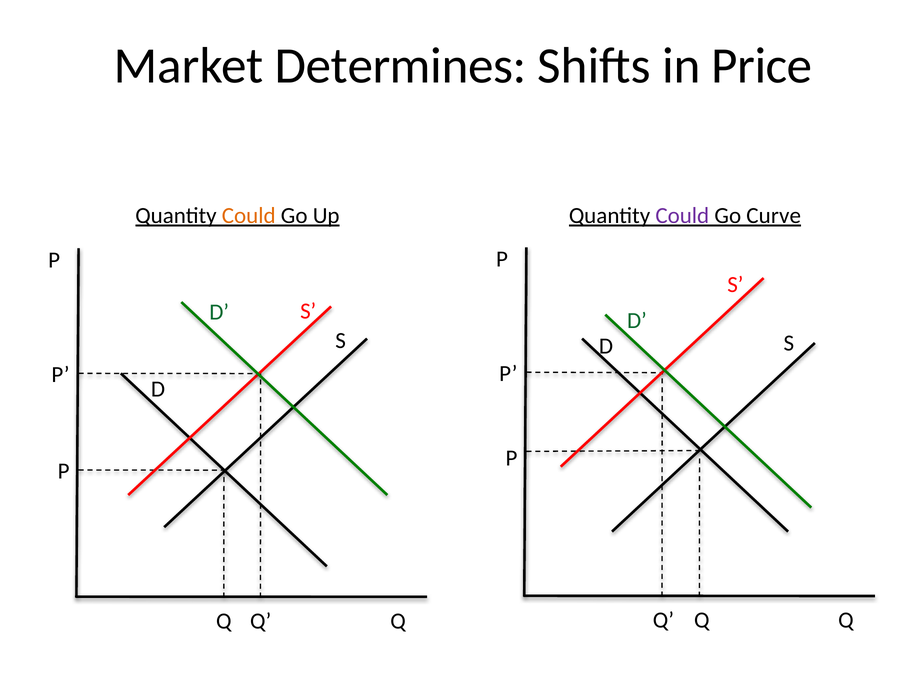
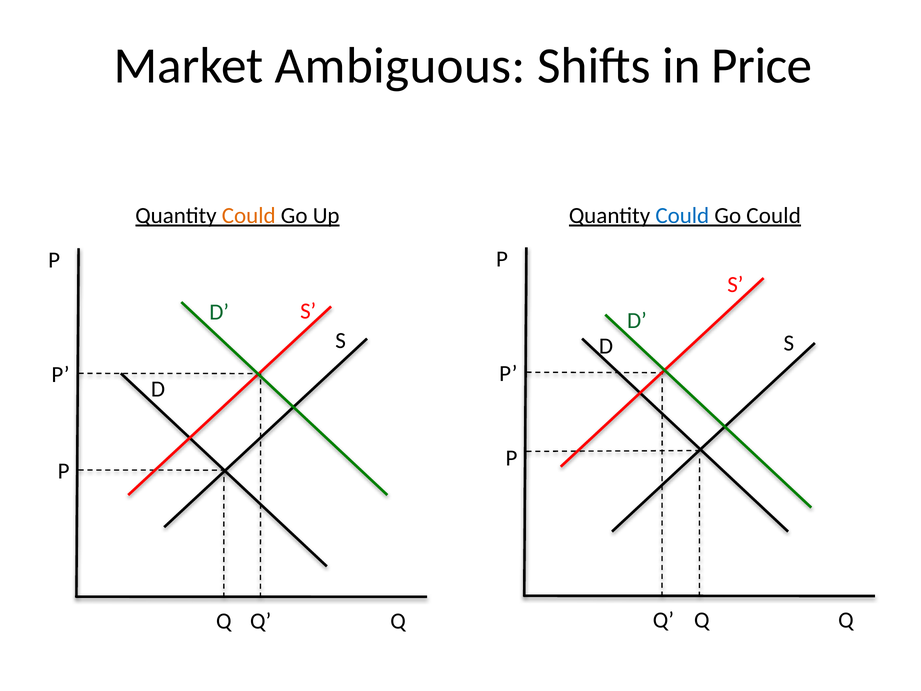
Determines: Determines -> Ambiguous
Could at (682, 215) colour: purple -> blue
Go Curve: Curve -> Could
